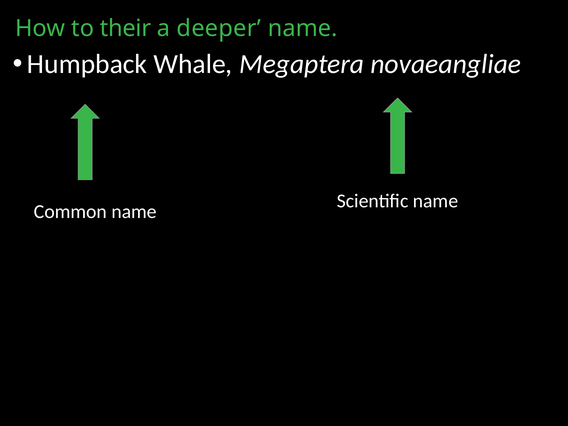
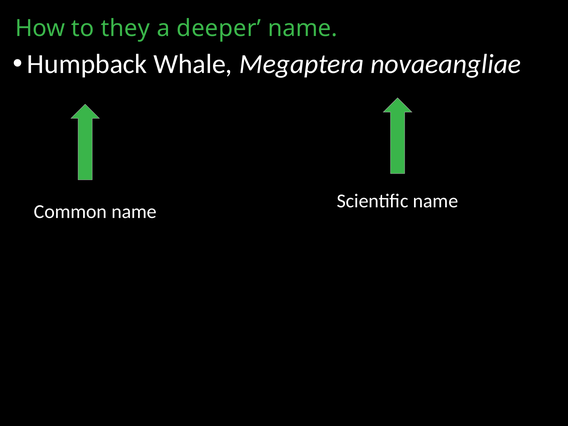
their: their -> they
